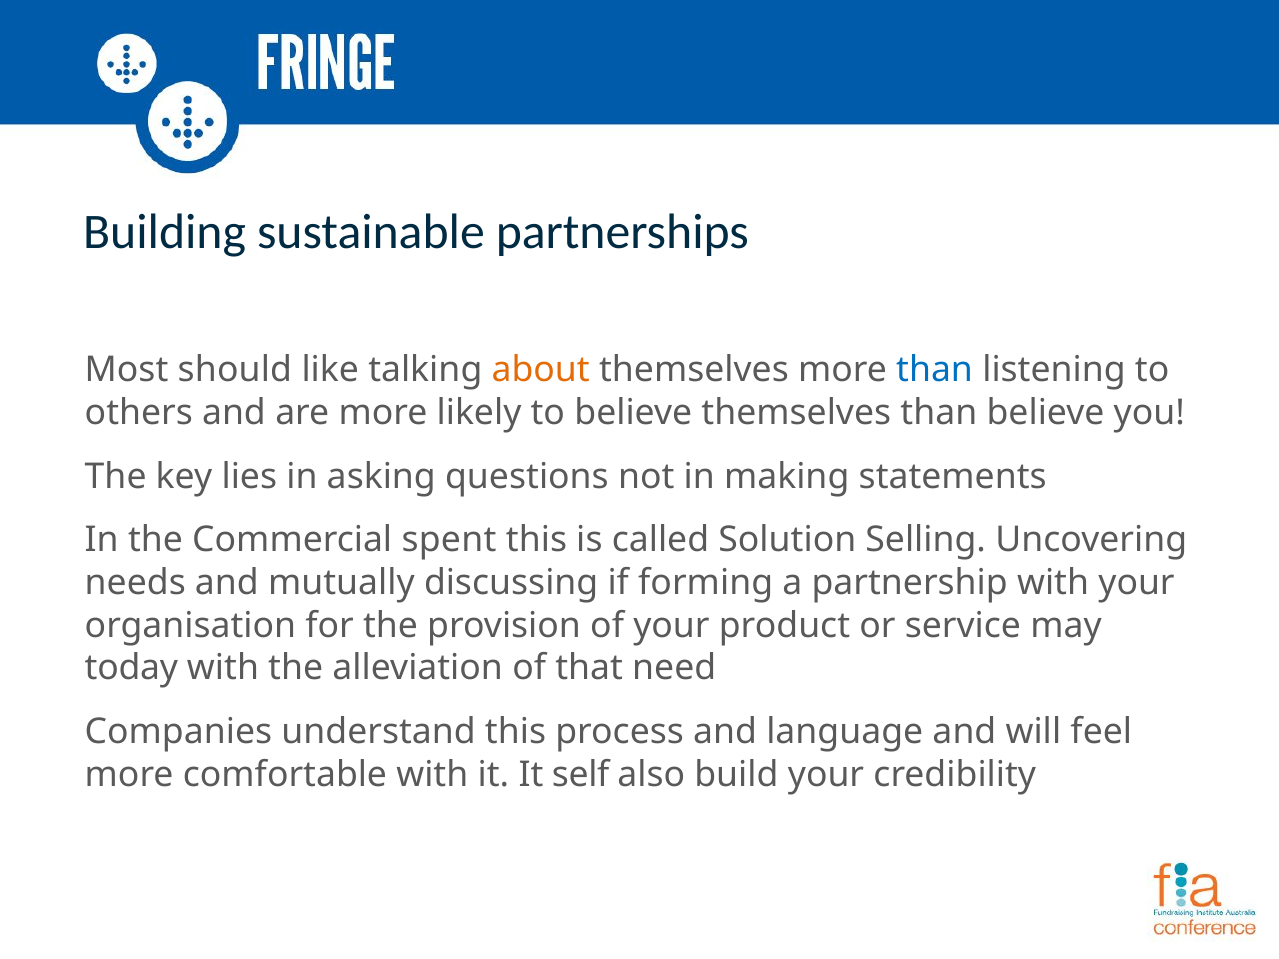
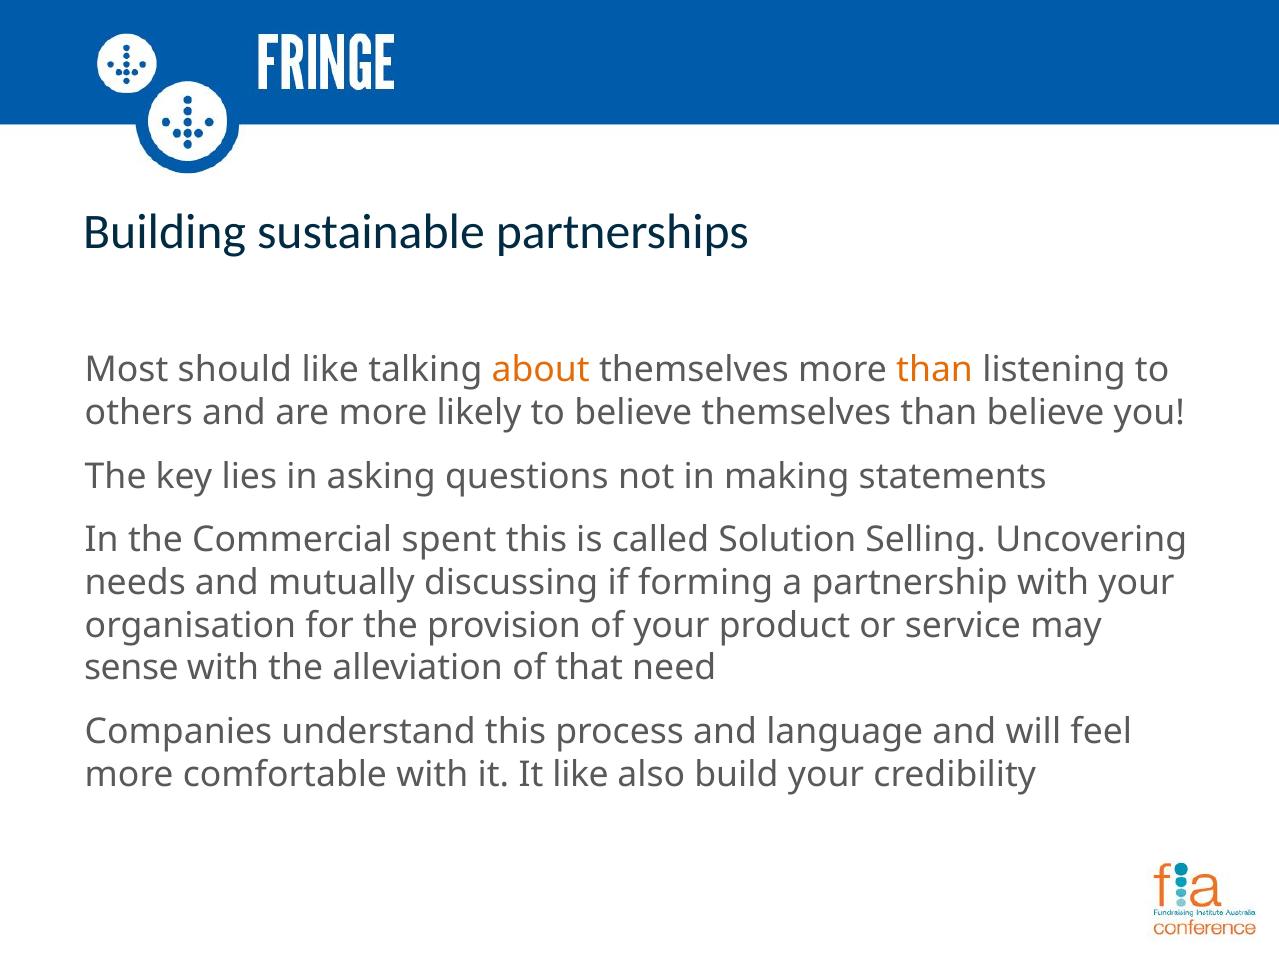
than at (935, 370) colour: blue -> orange
today: today -> sense
It self: self -> like
